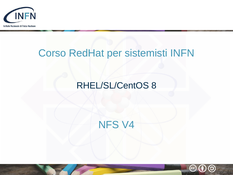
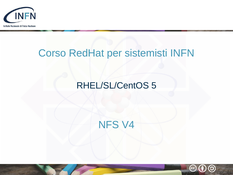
8: 8 -> 5
